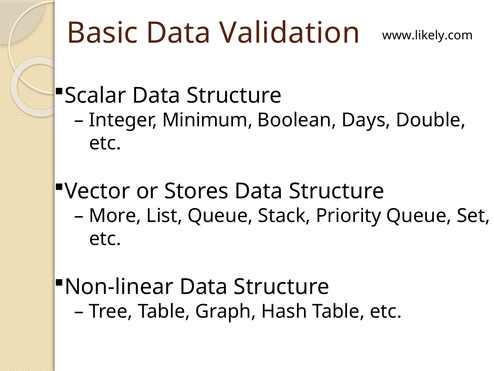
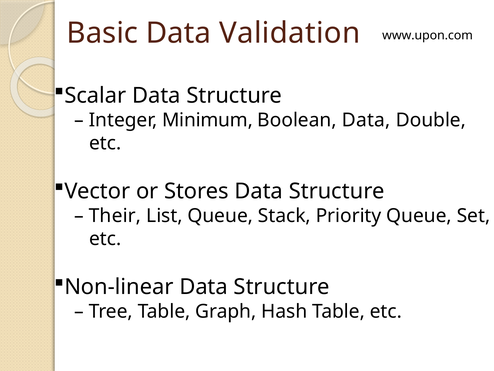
www.likely.com: www.likely.com -> www.upon.com
Boolean Days: Days -> Data
More: More -> Their
